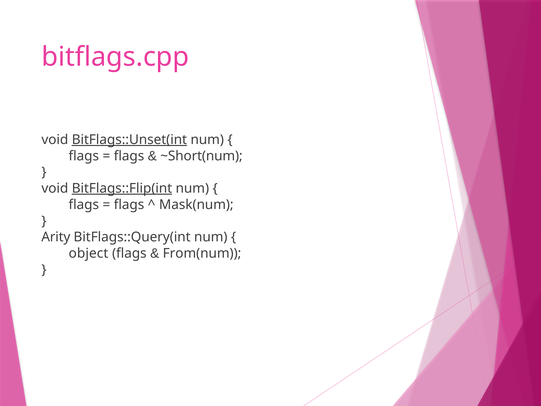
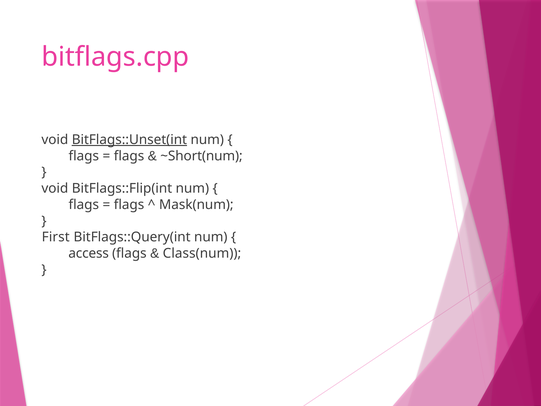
BitFlags::Flip(int underline: present -> none
Arity: Arity -> First
object: object -> access
From(num: From(num -> Class(num
